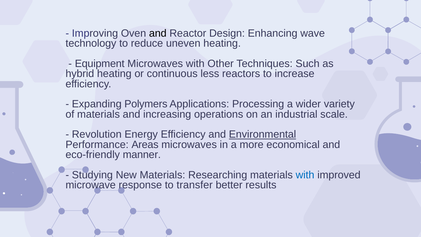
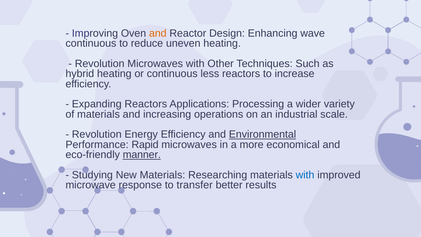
and at (158, 33) colour: black -> orange
technology at (91, 43): technology -> continuous
Equipment at (100, 64): Equipment -> Revolution
Expanding Polymers: Polymers -> Reactors
Areas: Areas -> Rapid
manner underline: none -> present
